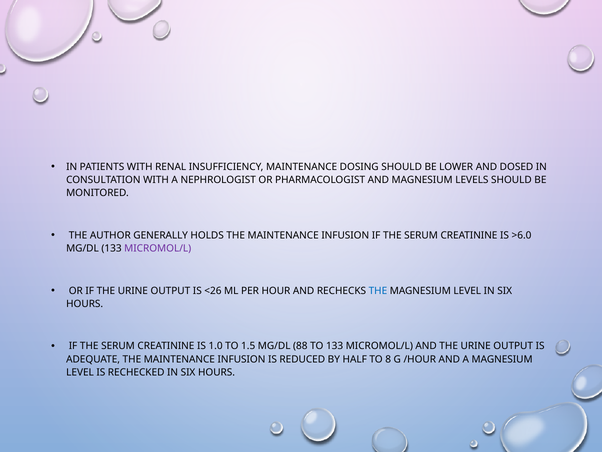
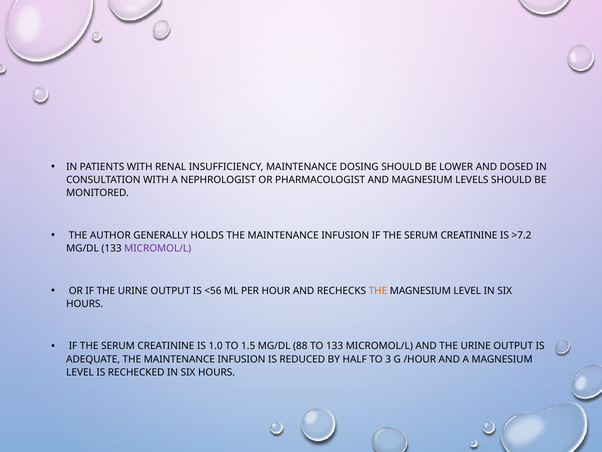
>6.0: >6.0 -> >7.2
<26: <26 -> <56
THE at (378, 290) colour: blue -> orange
8: 8 -> 3
